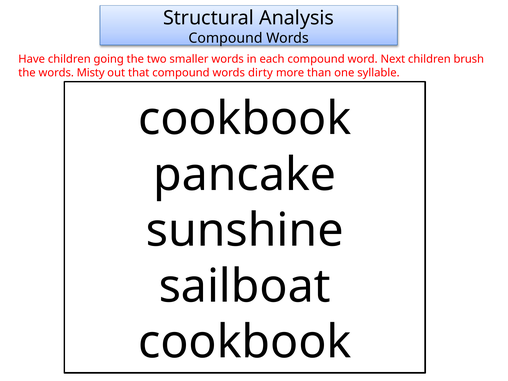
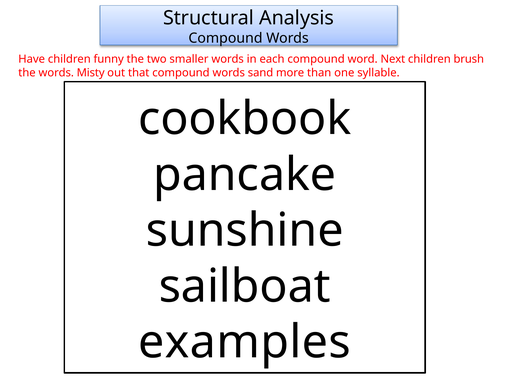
going: going -> funny
dirty: dirty -> sand
cookbook at (245, 342): cookbook -> examples
